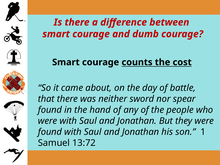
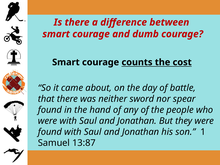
13:72: 13:72 -> 13:87
